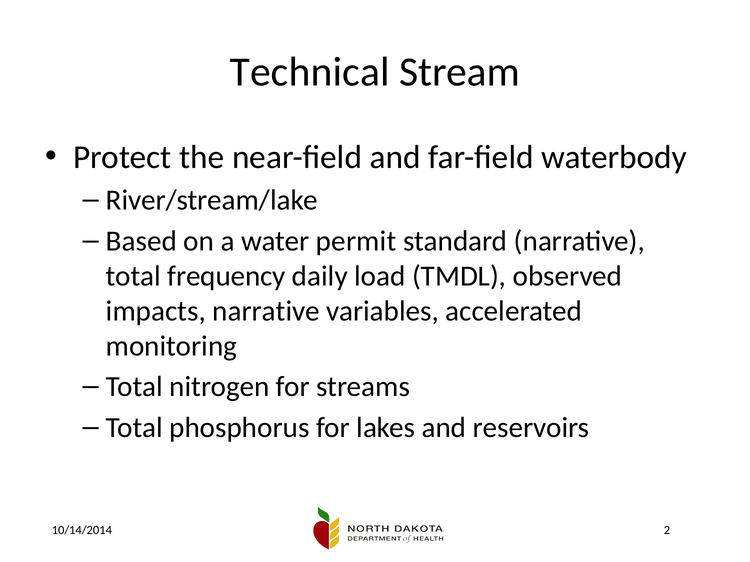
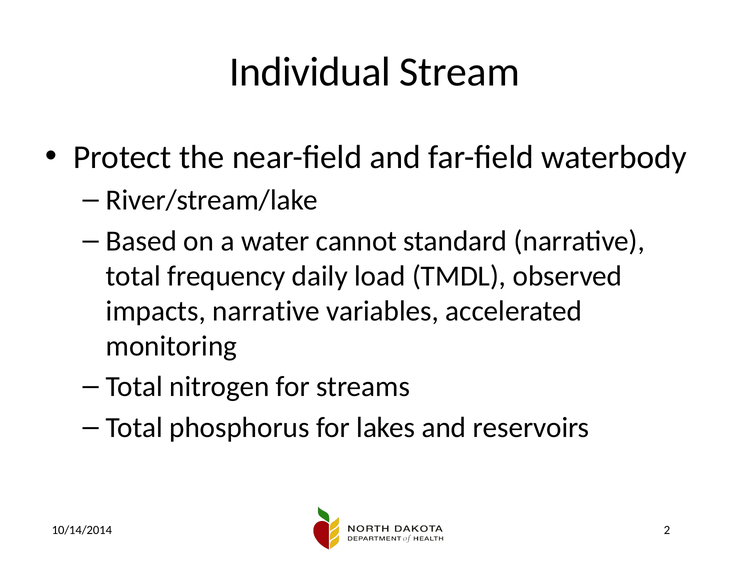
Technical: Technical -> Individual
permit: permit -> cannot
